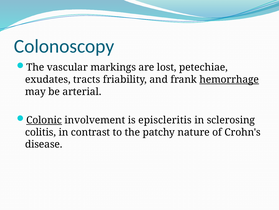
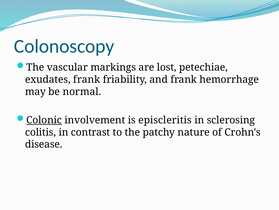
exudates tracts: tracts -> frank
hemorrhage underline: present -> none
arterial: arterial -> normal
